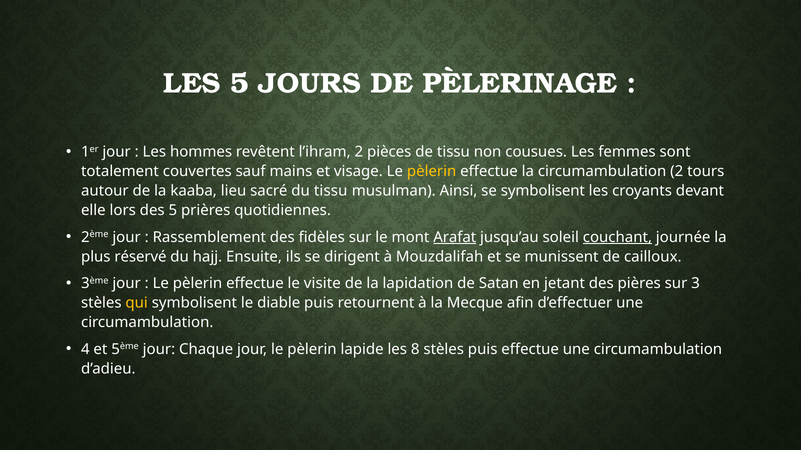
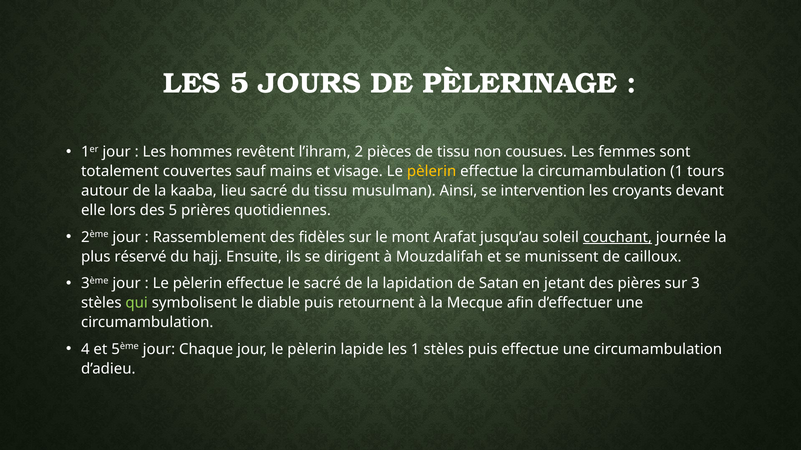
circumambulation 2: 2 -> 1
se symbolisent: symbolisent -> intervention
Arafat underline: present -> none
le visite: visite -> sacré
qui colour: yellow -> light green
les 8: 8 -> 1
